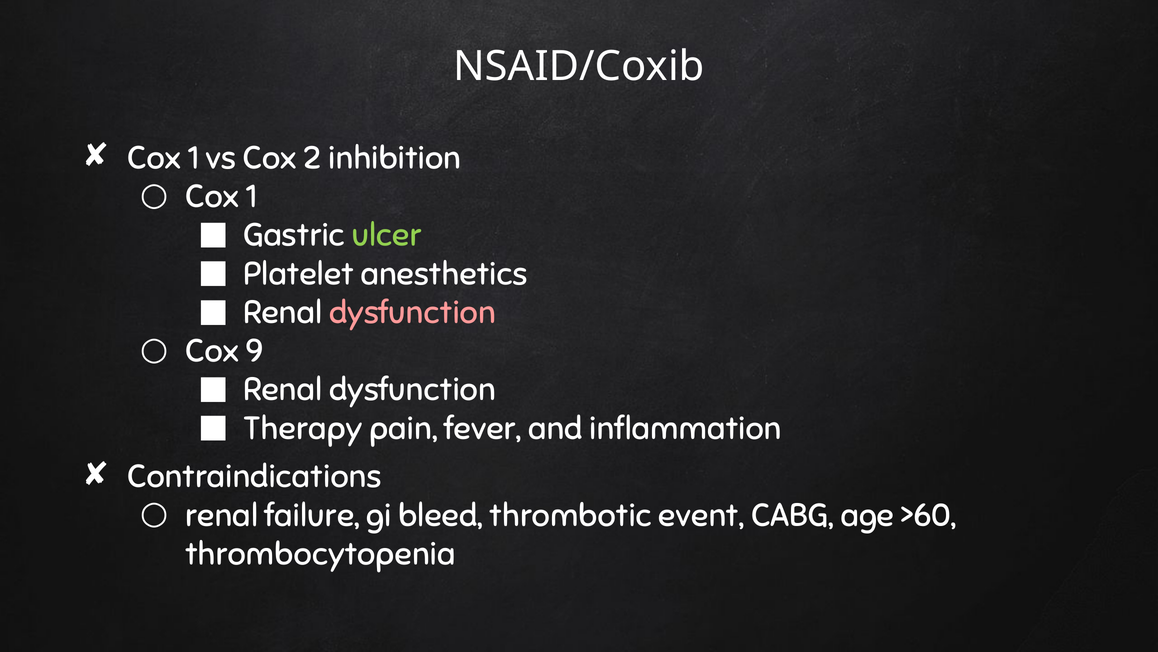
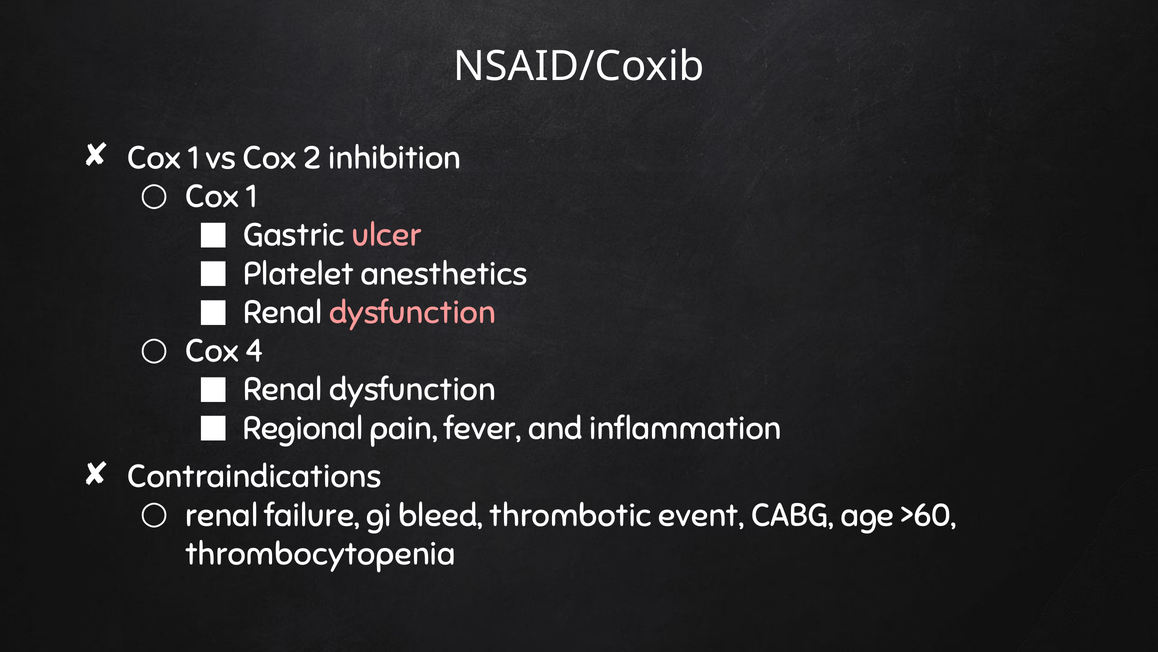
ulcer colour: light green -> pink
9: 9 -> 4
Therapy: Therapy -> Regional
